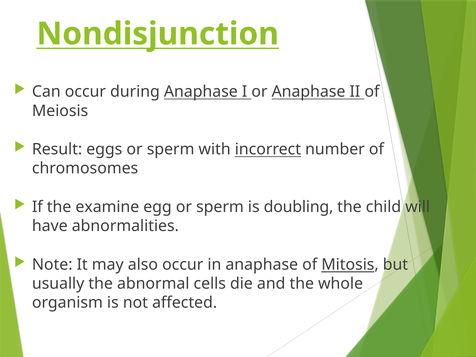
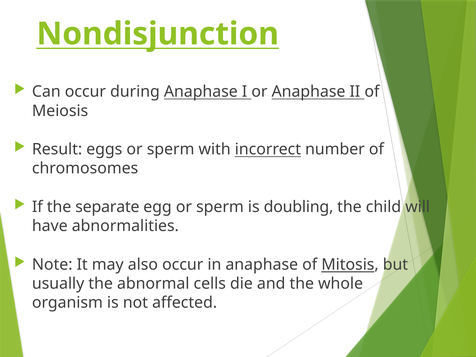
examine: examine -> separate
